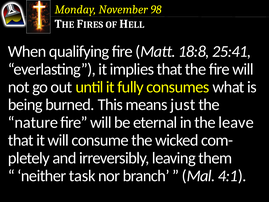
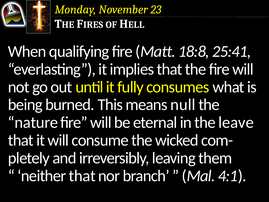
98: 98 -> 23
just: just -> null
neither task: task -> that
